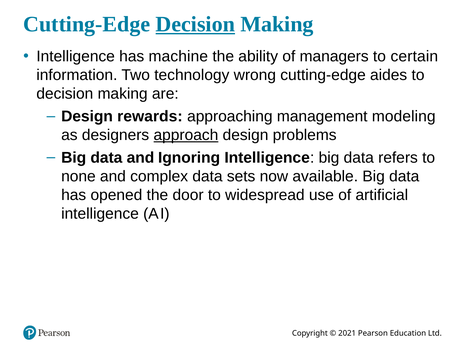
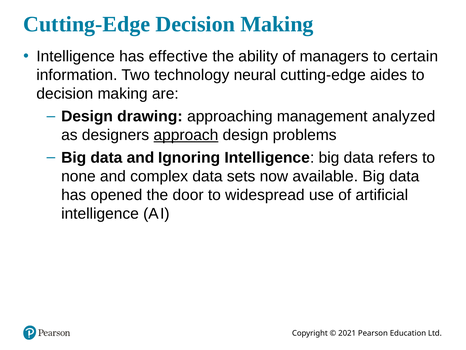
Decision at (195, 24) underline: present -> none
machine: machine -> effective
wrong: wrong -> neural
rewards: rewards -> drawing
modeling: modeling -> analyzed
